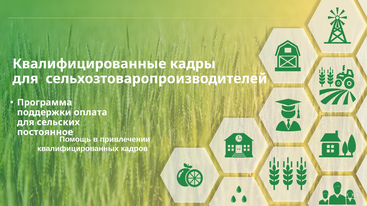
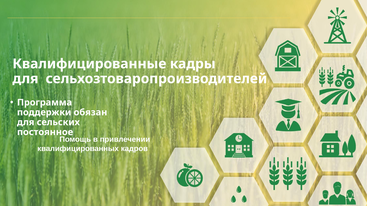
оплата: оплата -> обязан
